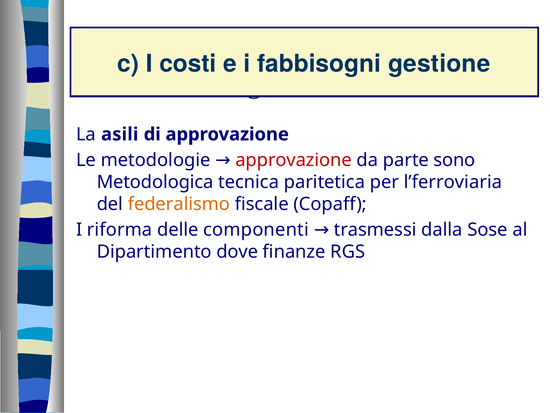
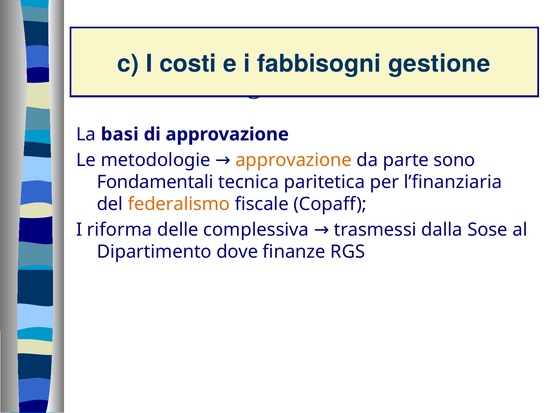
asili: asili -> basi
approvazione at (294, 160) colour: red -> orange
Metodologica: Metodologica -> Fondamentali
l’ferroviaria: l’ferroviaria -> l’finanziaria
componenti: componenti -> complessiva
